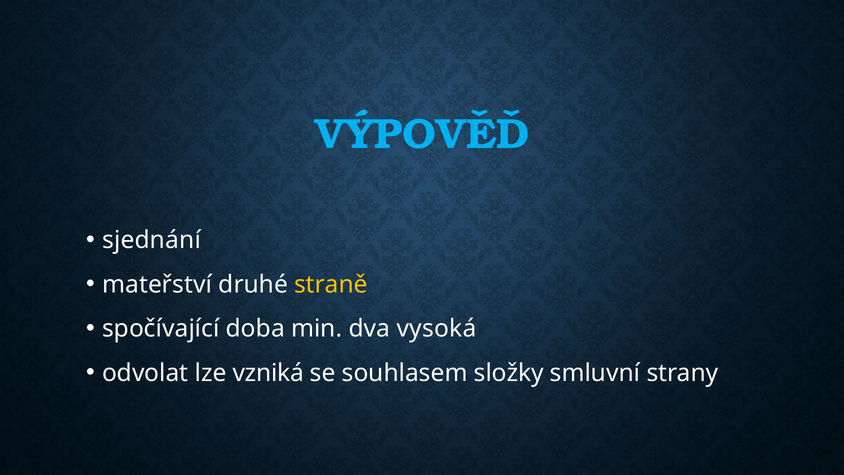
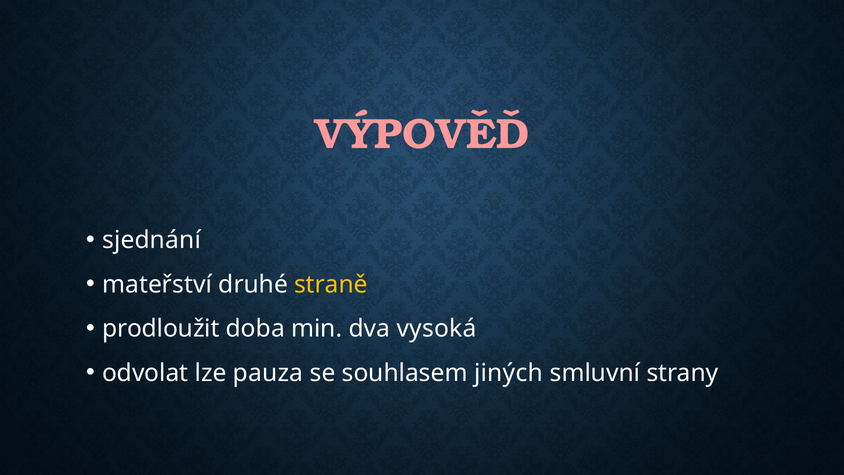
VÝPOVĚĎ colour: light blue -> pink
spočívající: spočívající -> prodloužit
vzniká: vzniká -> pauza
složky: složky -> jiných
